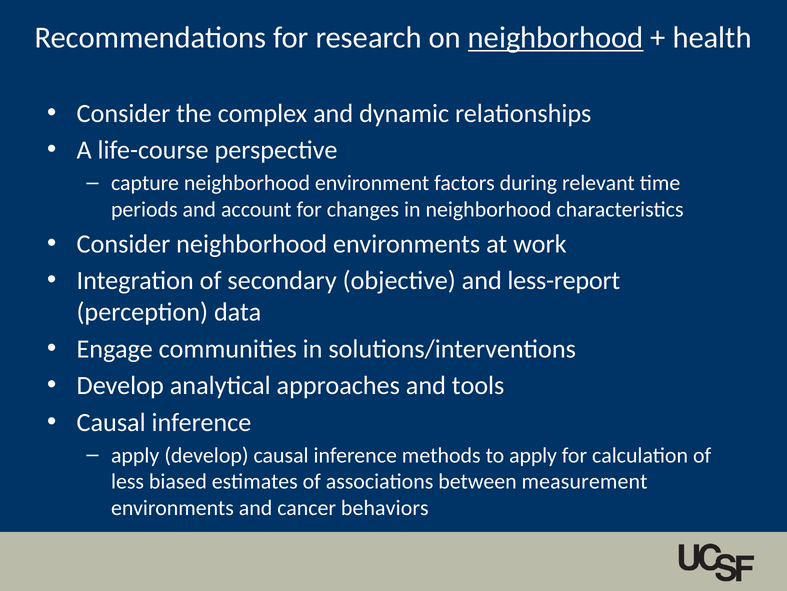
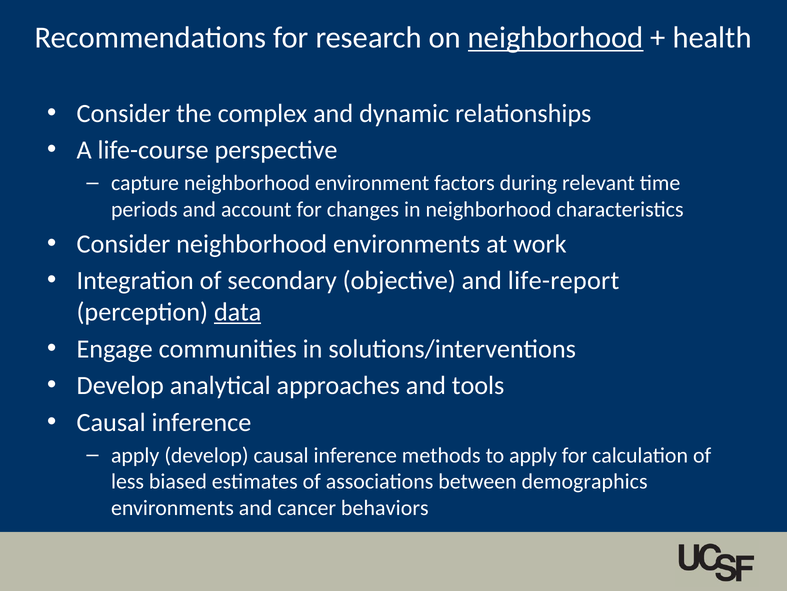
less-report: less-report -> life-report
data underline: none -> present
measurement: measurement -> demographics
